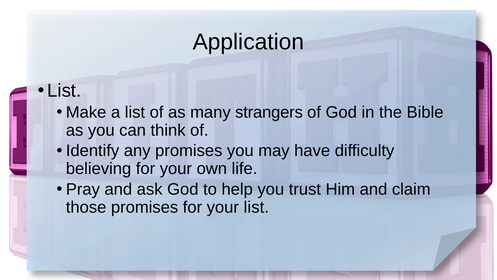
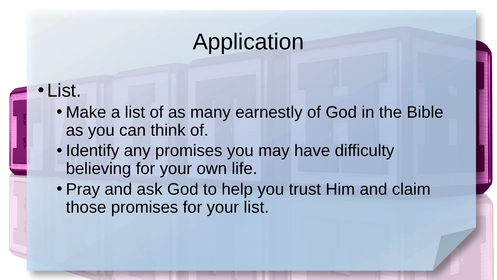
strangers: strangers -> earnestly
